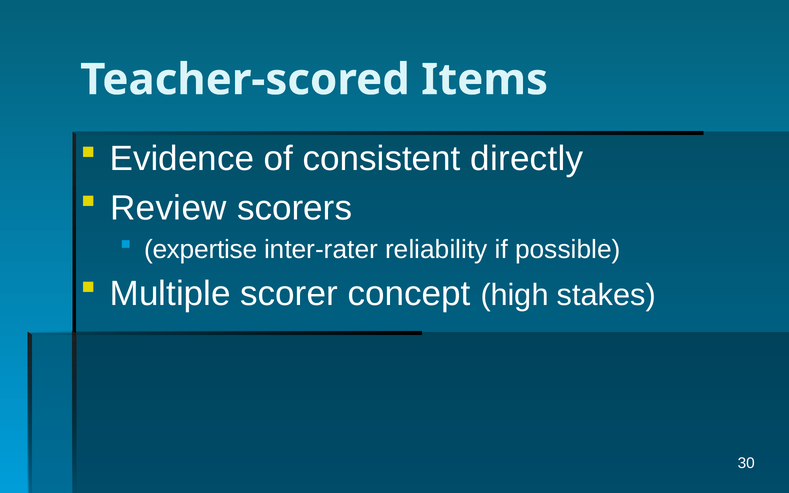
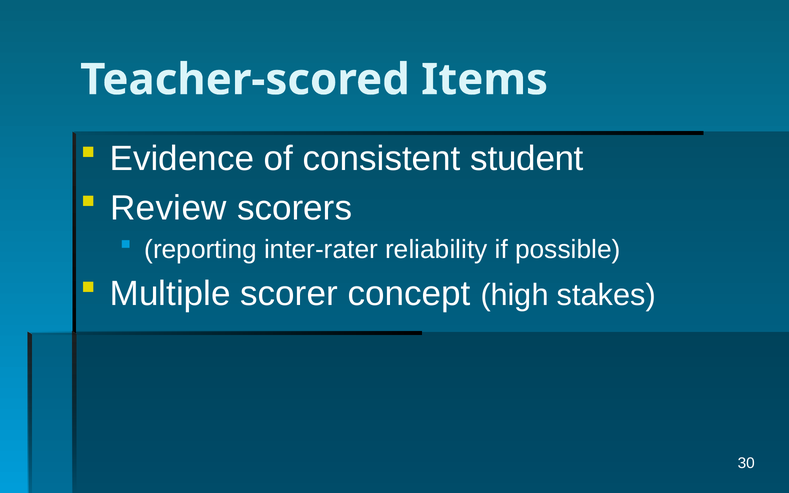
directly: directly -> student
expertise: expertise -> reporting
